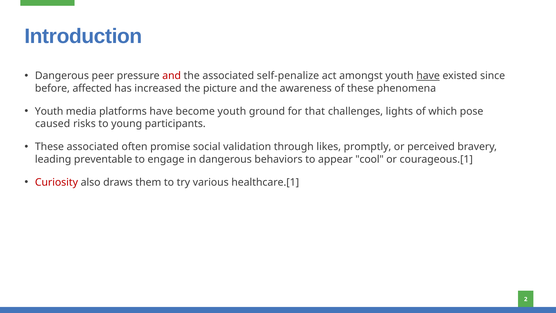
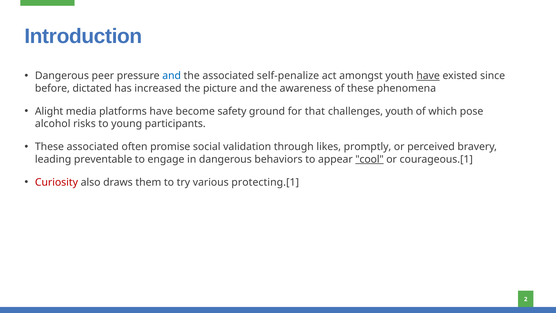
and at (172, 76) colour: red -> blue
affected: affected -> dictated
Youth at (49, 111): Youth -> Alight
become youth: youth -> safety
challenges lights: lights -> youth
caused: caused -> alcohol
cool underline: none -> present
healthcare.[1: healthcare.[1 -> protecting.[1
